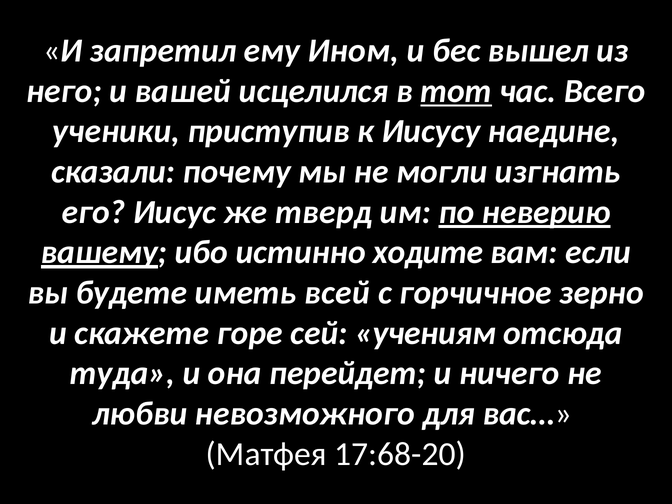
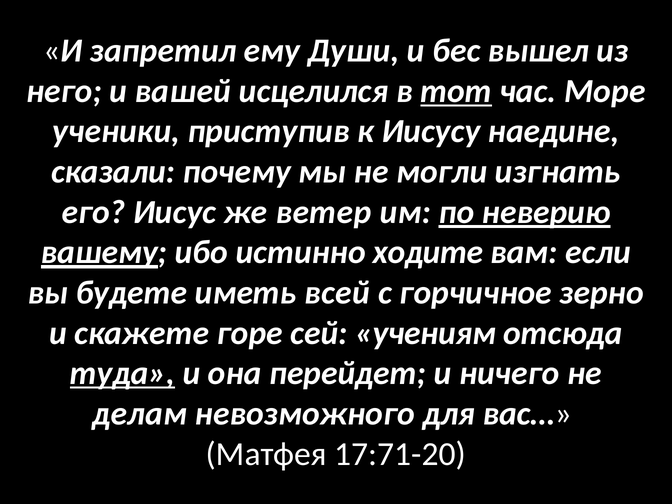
Ином: Ином -> Души
Всего: Всего -> Море
тверд: тверд -> ветер
туда underline: none -> present
любви: любви -> делам
17:68-20: 17:68-20 -> 17:71-20
